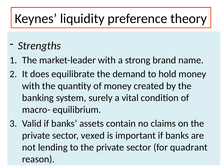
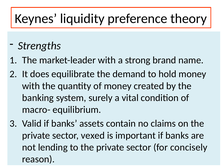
quadrant: quadrant -> concisely
